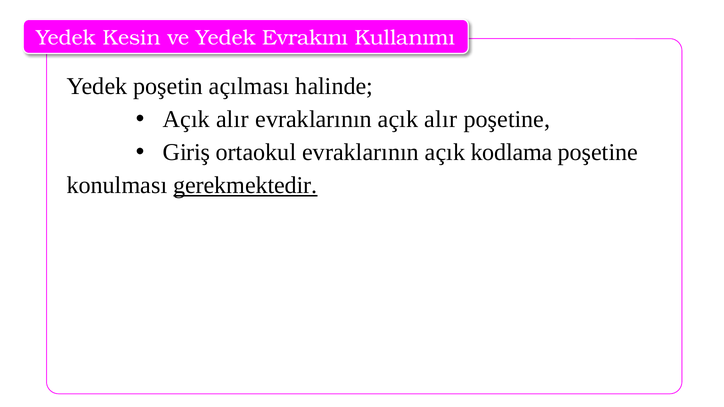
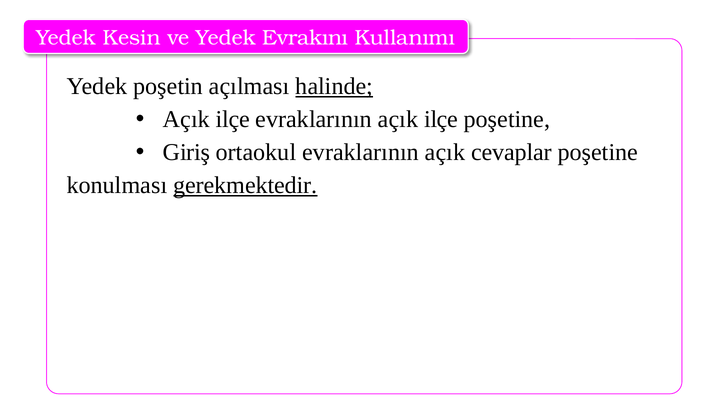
halinde underline: none -> present
alır at (232, 120): alır -> ilçe
evraklarının açık alır: alır -> ilçe
kodlama: kodlama -> cevaplar
